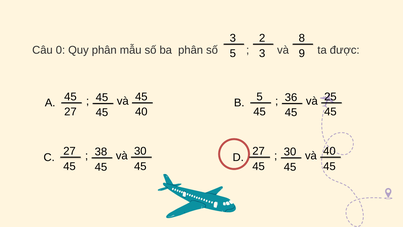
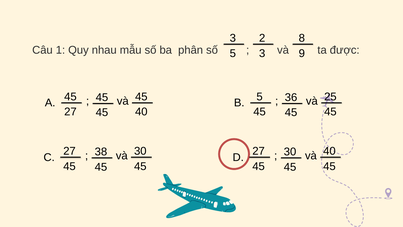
0: 0 -> 1
Quy phân: phân -> nhau
